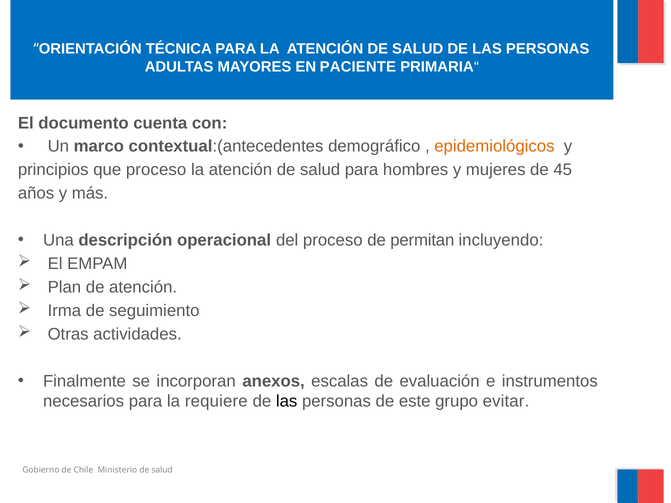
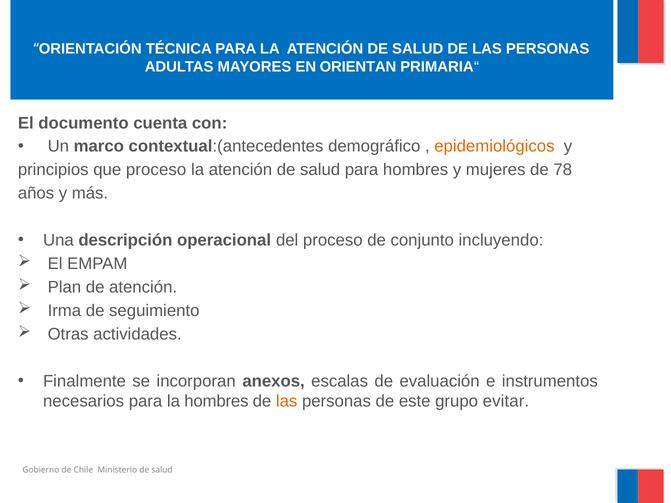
PACIENTE: PACIENTE -> ORIENTAN
45: 45 -> 78
permitan: permitan -> conjunto
la requiere: requiere -> hombres
las at (287, 402) colour: black -> orange
